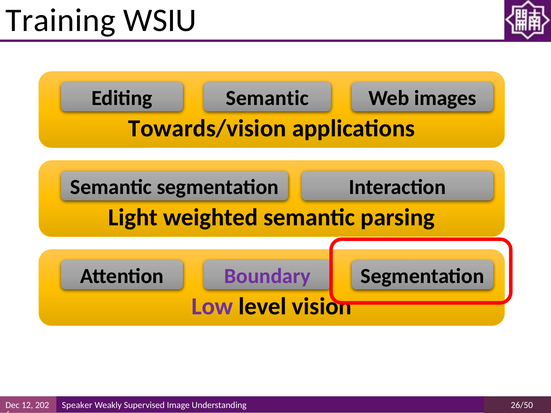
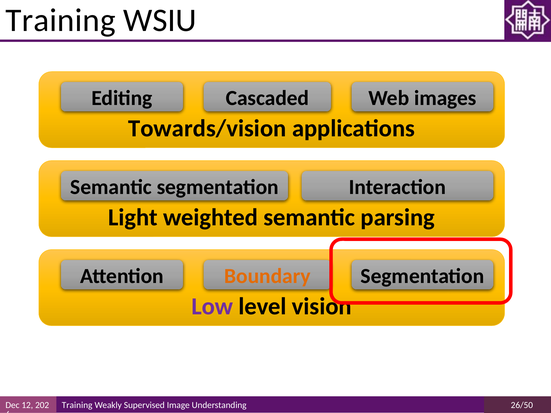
Semantic at (267, 98): Semantic -> Cascaded
Boundary colour: purple -> orange
Speaker at (77, 405): Speaker -> Training
